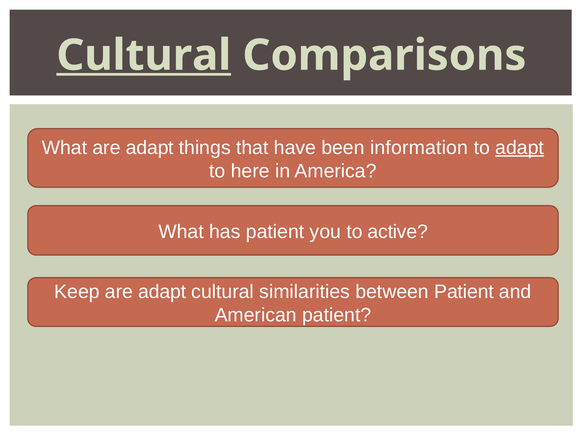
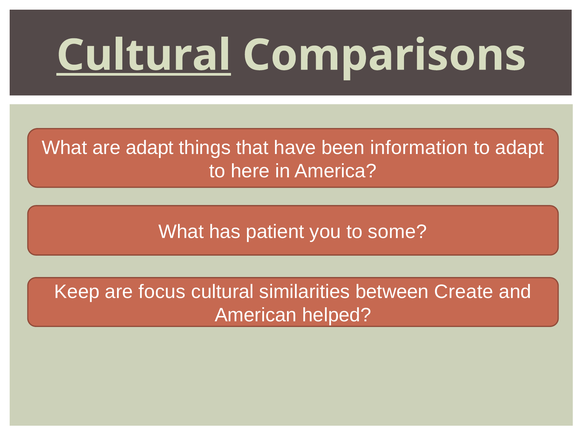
adapt at (520, 148) underline: present -> none
active: active -> some
adapt at (162, 292): adapt -> focus
between Patient: Patient -> Create
American patient: patient -> helped
